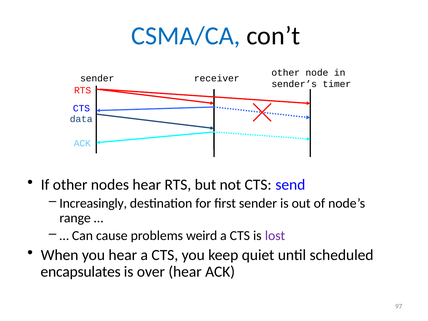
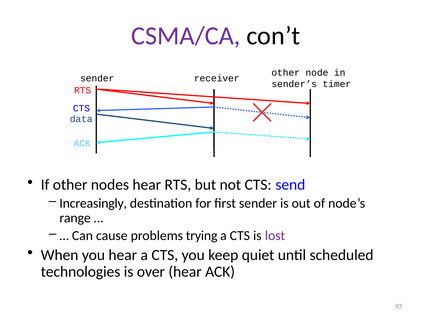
CSMA/CA colour: blue -> purple
weird: weird -> trying
encapsulates: encapsulates -> technologies
